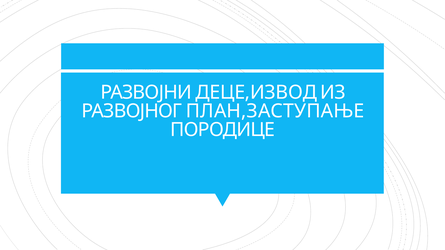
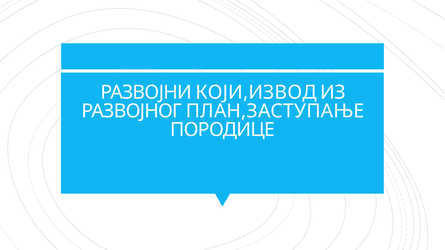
ДЕЦЕ,ИЗВОД: ДЕЦЕ,ИЗВОД -> КОЈИ,ИЗВОД
